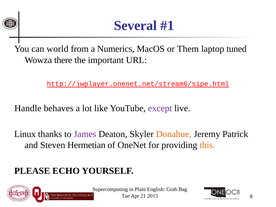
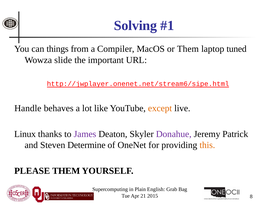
Several: Several -> Solving
world: world -> things
Numerics: Numerics -> Compiler
there: there -> slide
except colour: purple -> orange
Donahue colour: orange -> purple
Hermetian: Hermetian -> Determine
PLEASE ECHO: ECHO -> THEM
